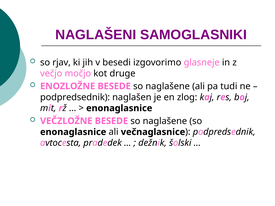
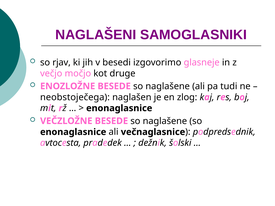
podpredsednik at (75, 97): podpredsednik -> neobstoječega
